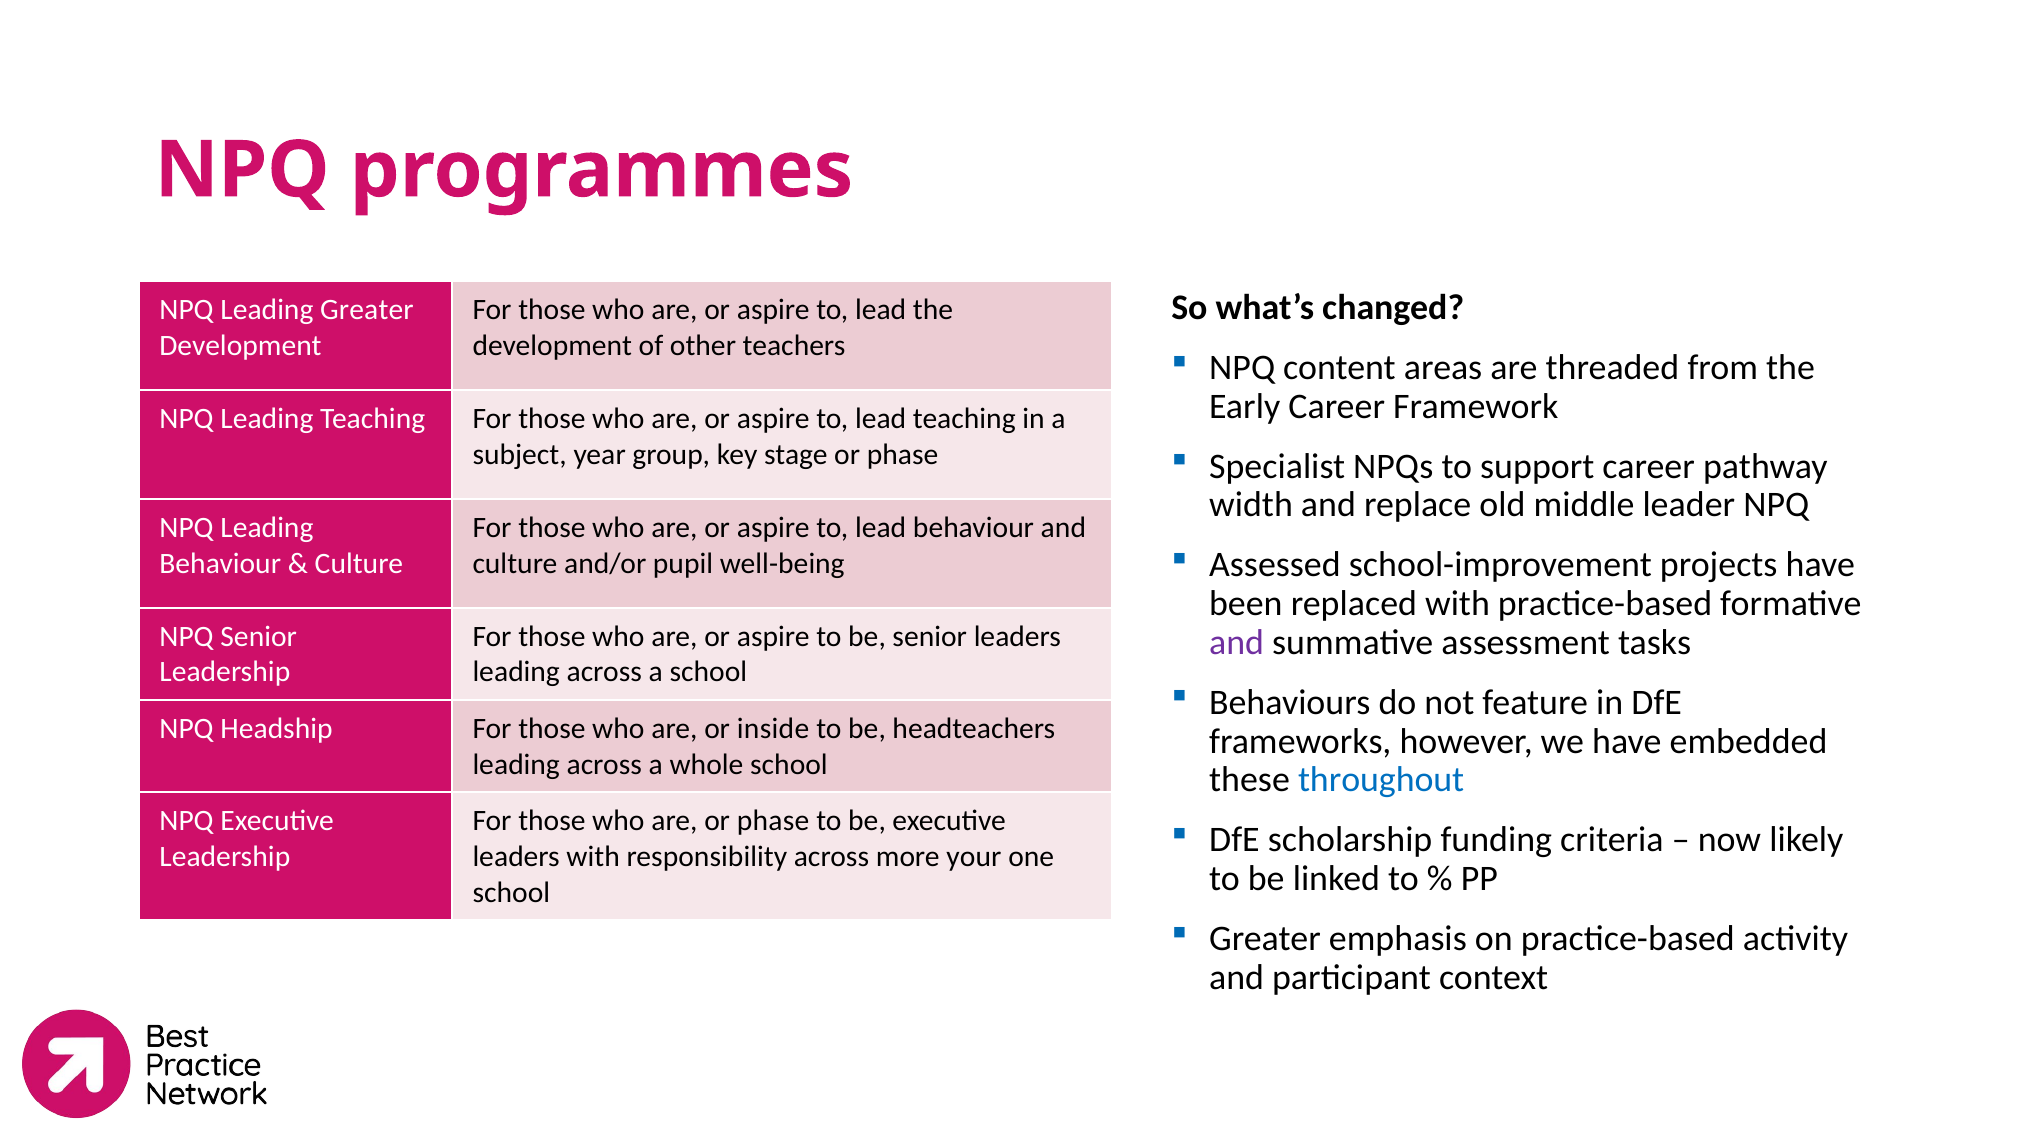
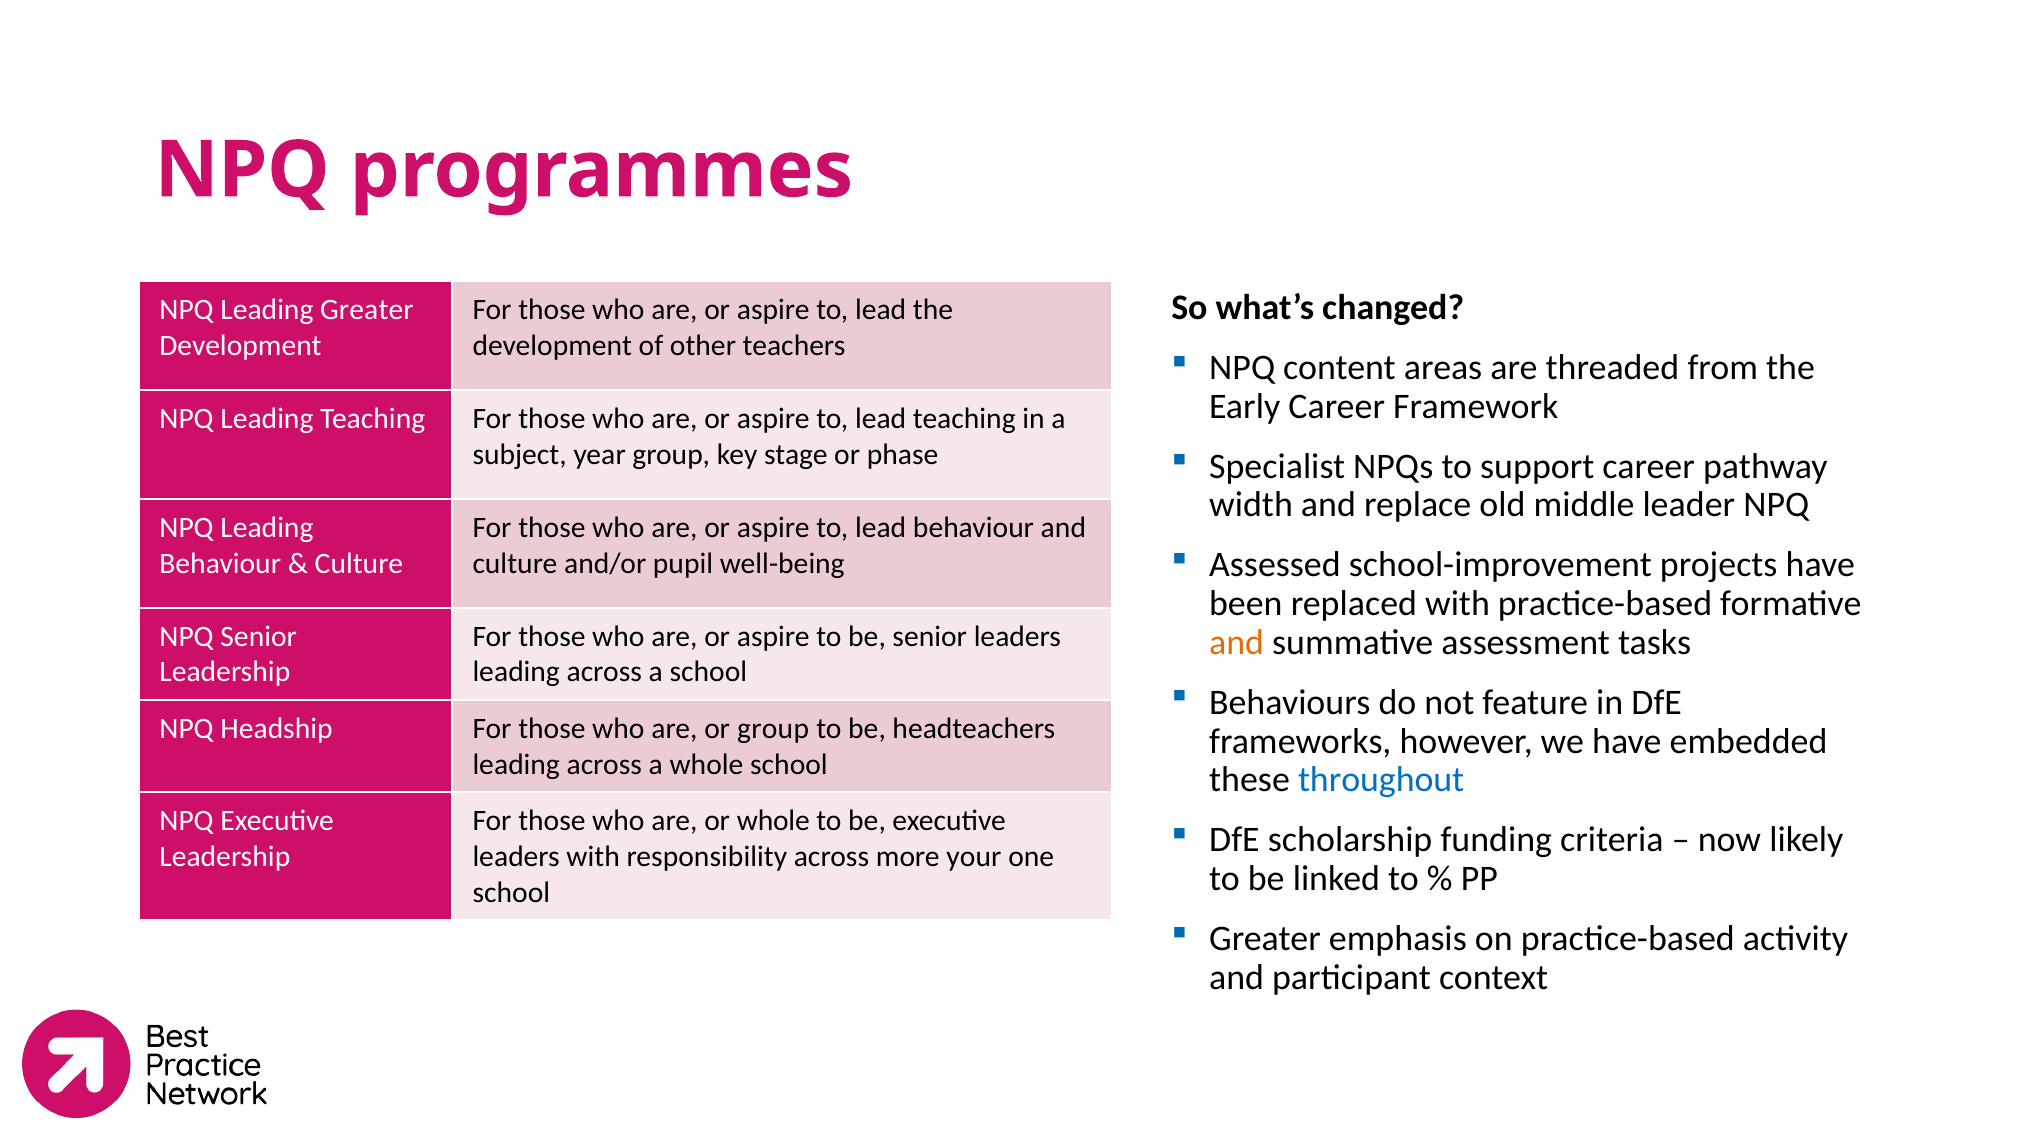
and at (1237, 642) colour: purple -> orange
or inside: inside -> group
are or phase: phase -> whole
